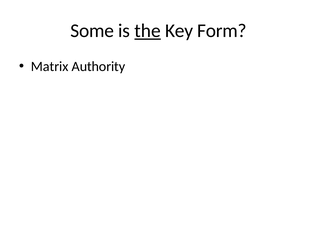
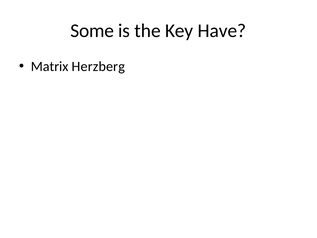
the underline: present -> none
Form: Form -> Have
Authority: Authority -> Herzberg
